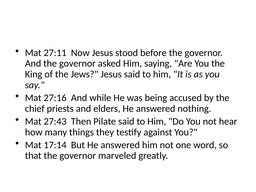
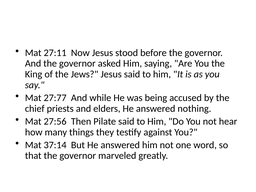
27:16: 27:16 -> 27:77
27:43: 27:43 -> 27:56
17:14: 17:14 -> 37:14
